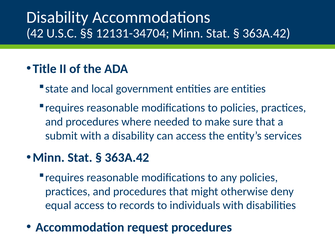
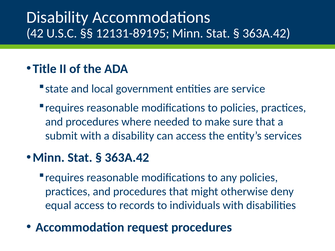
12131-34704: 12131-34704 -> 12131-89195
are entities: entities -> service
